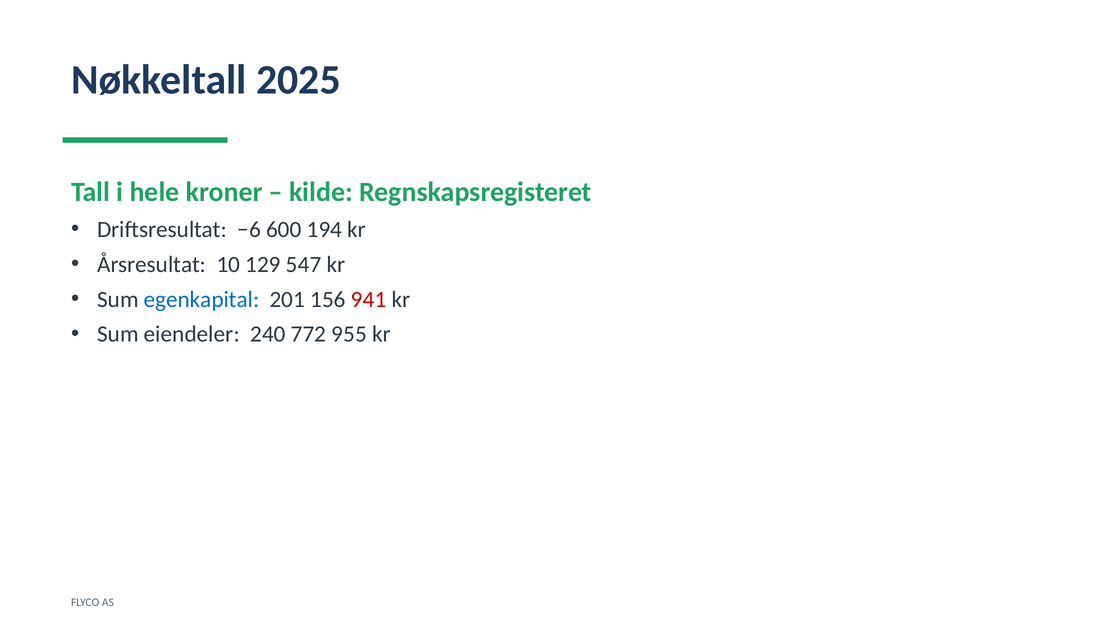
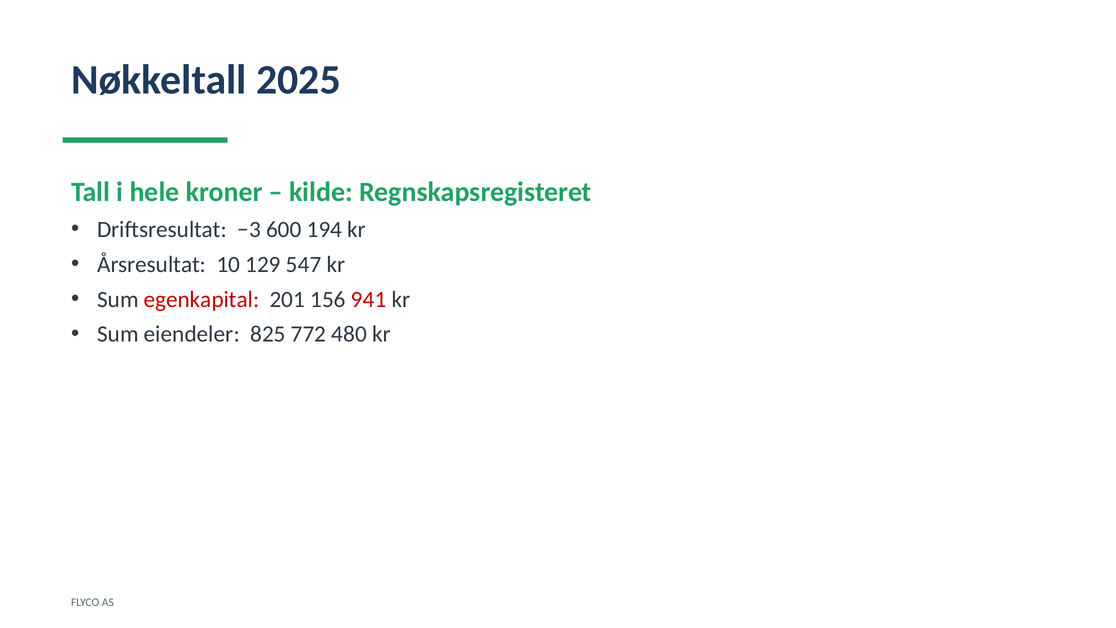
−6: −6 -> −3
egenkapital colour: blue -> red
240: 240 -> 825
955: 955 -> 480
